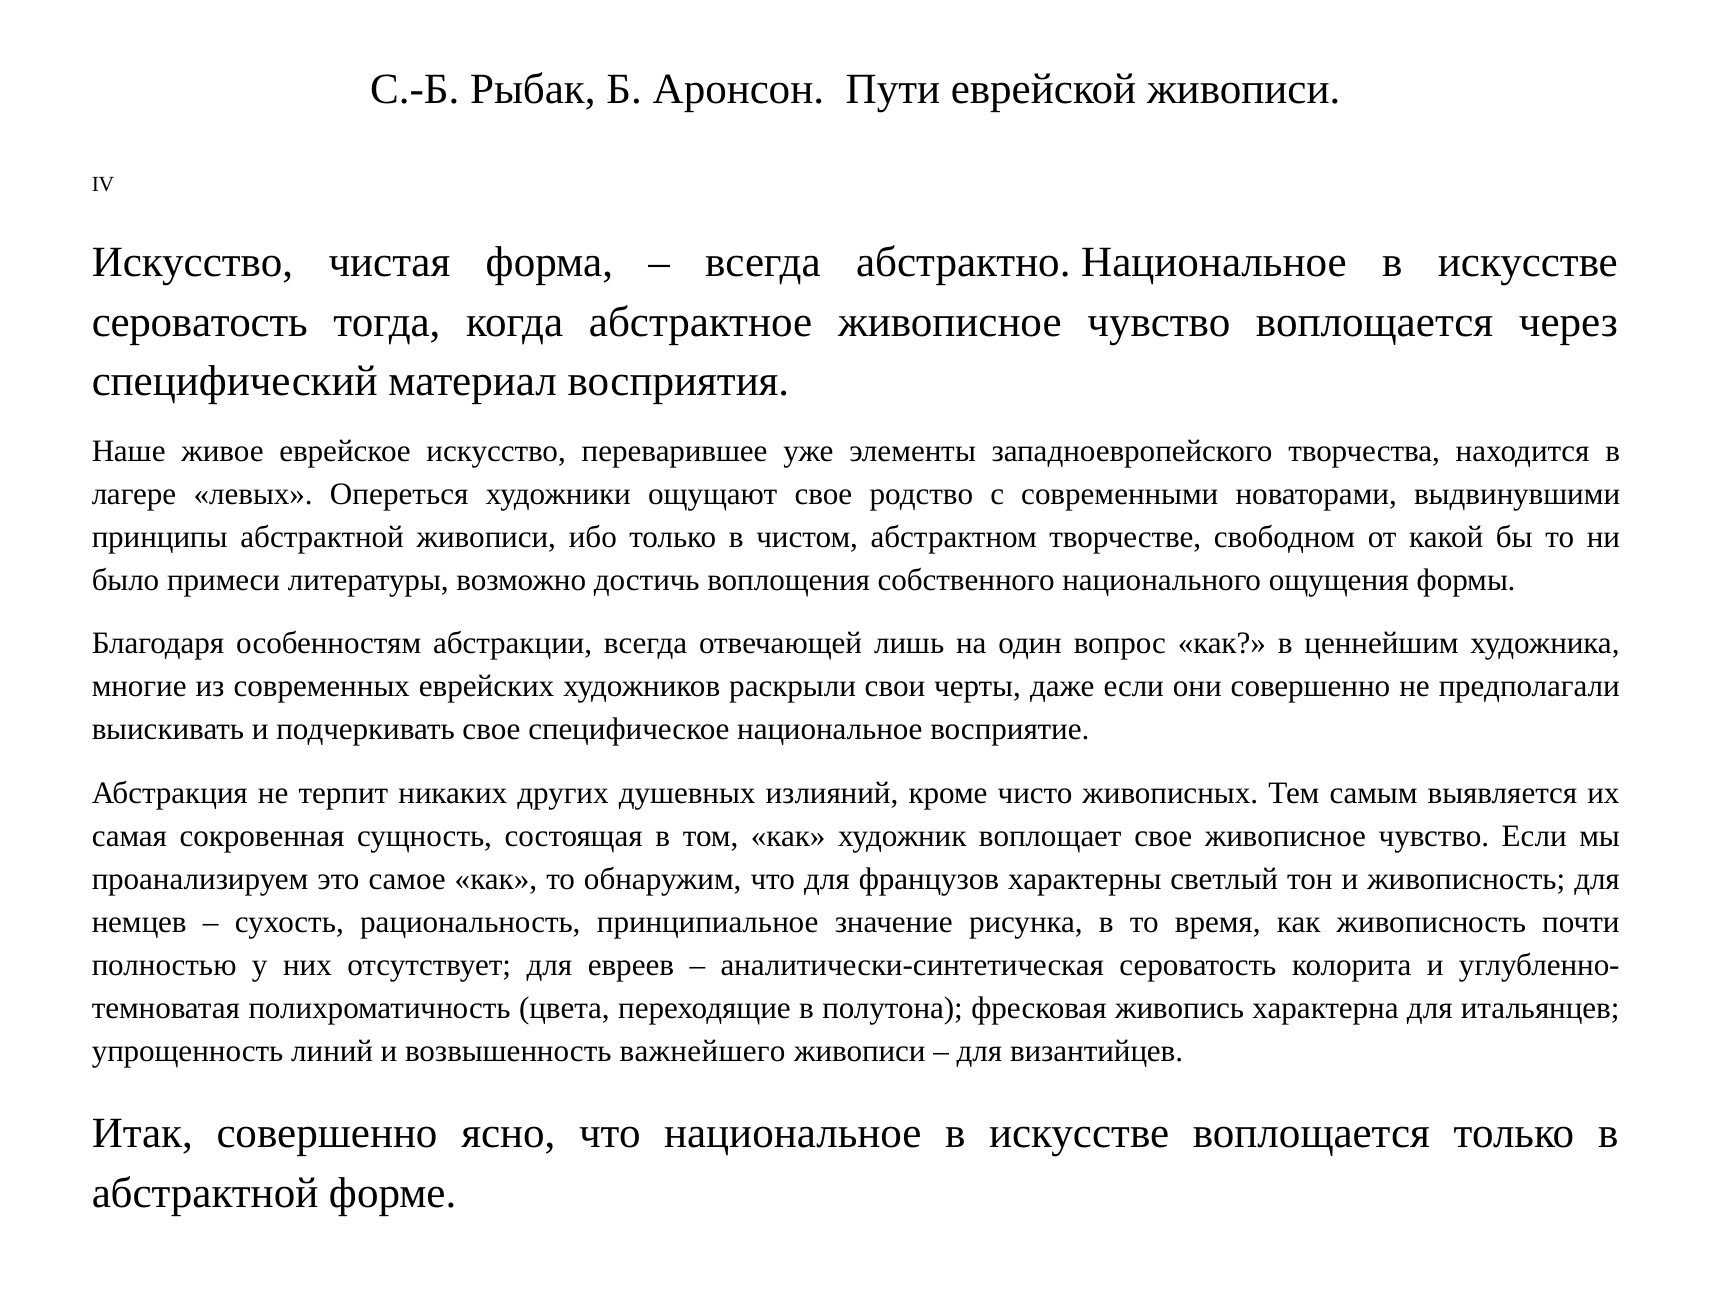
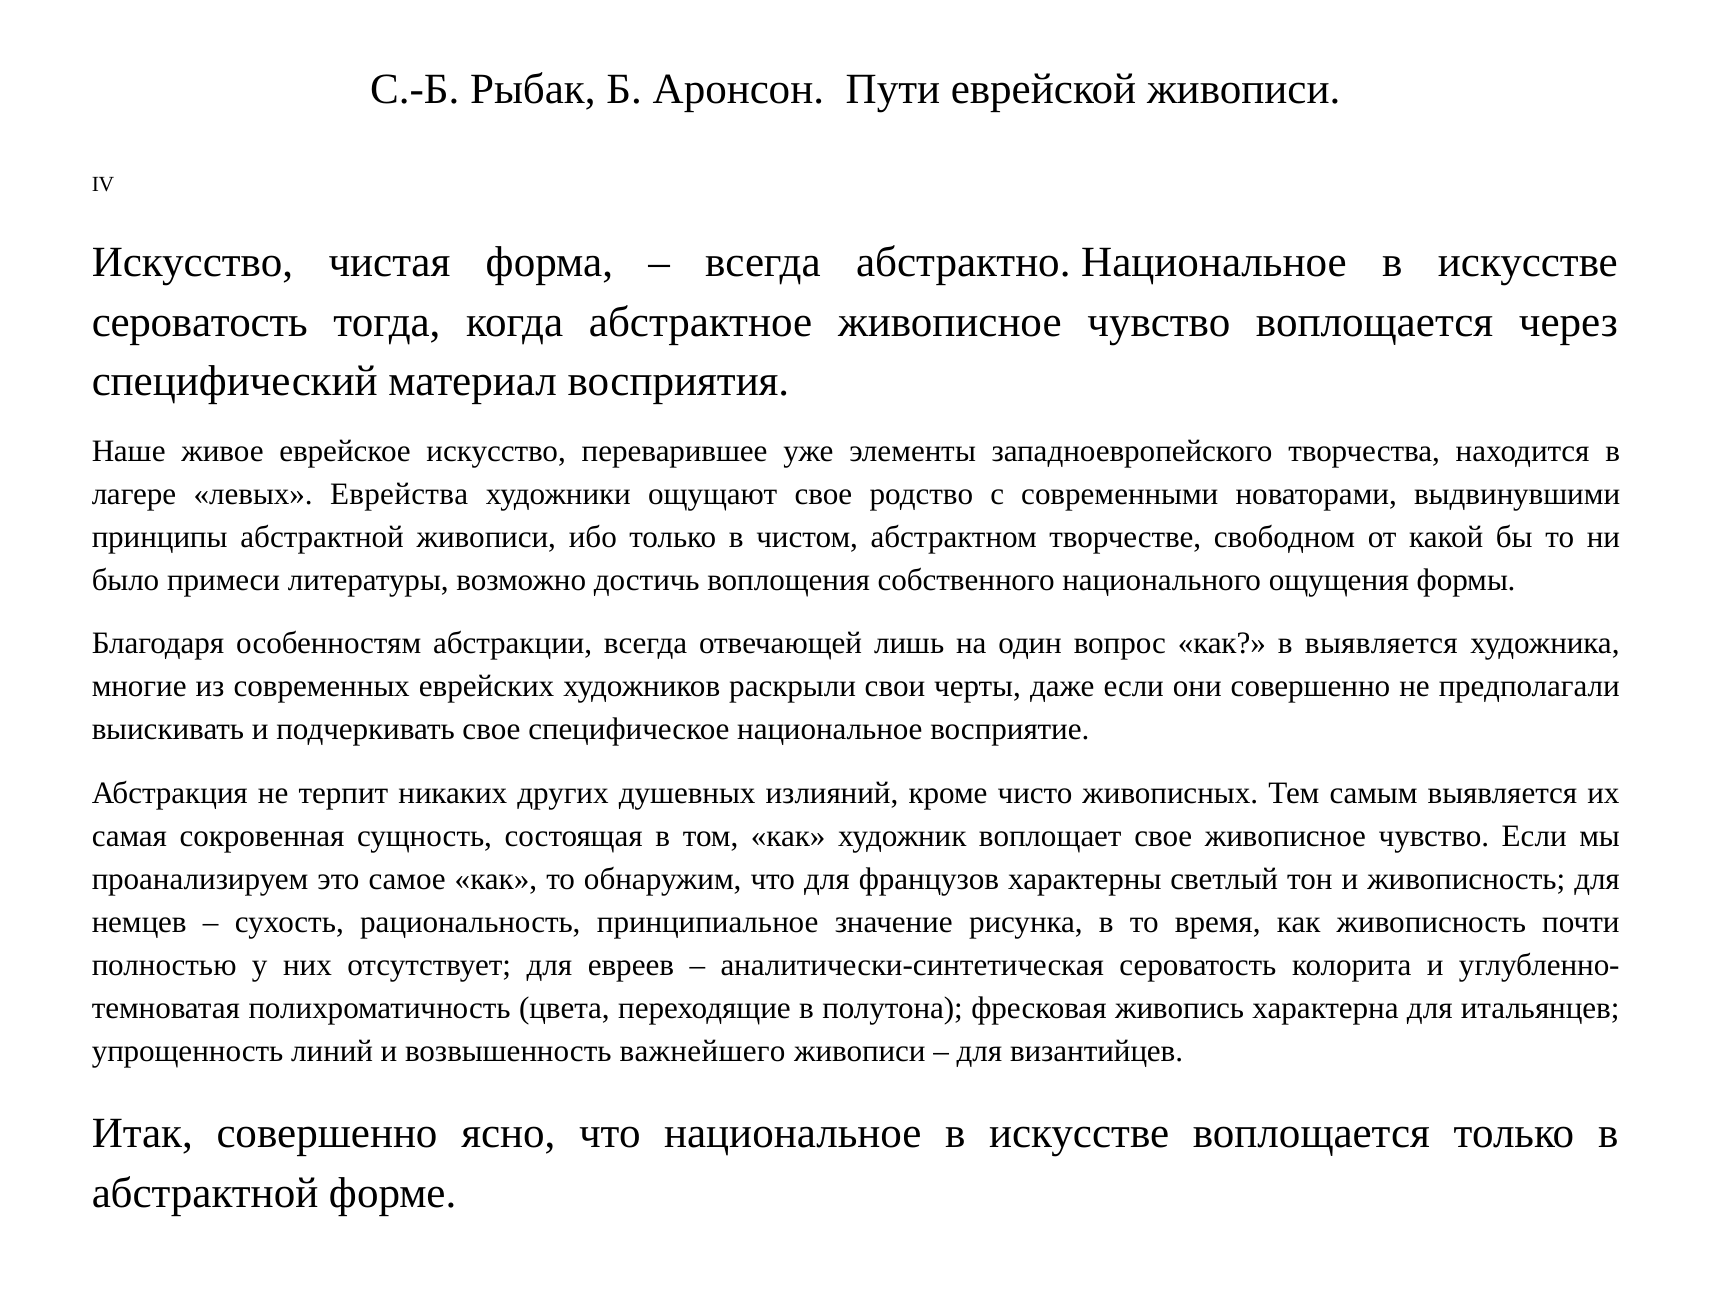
Опереться: Опереться -> Еврейства
в ценнейшим: ценнейшим -> выявляется
